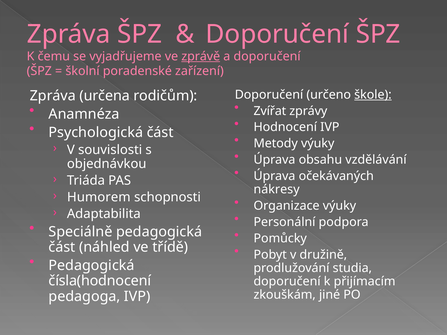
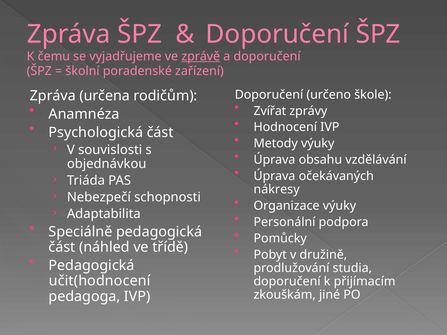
škole underline: present -> none
Humorem: Humorem -> Nebezpečí
čísla(hodnocení: čísla(hodnocení -> učit(hodnocení
